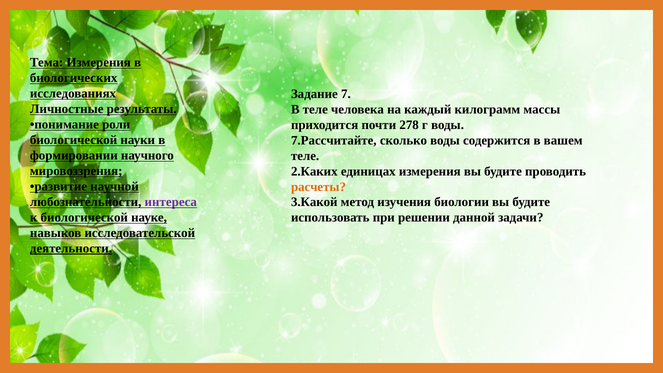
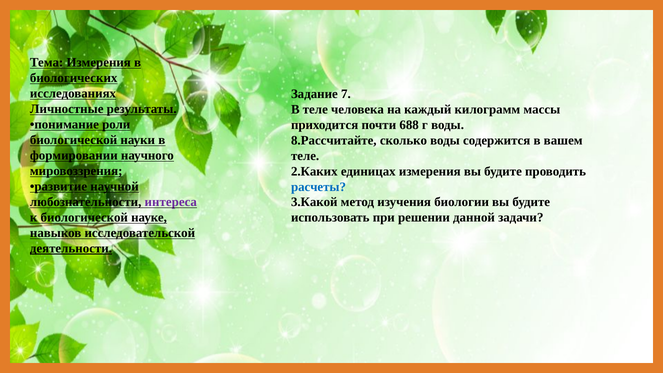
278: 278 -> 688
7.Рассчитайте: 7.Рассчитайте -> 8.Рассчитайте
расчеты colour: orange -> blue
